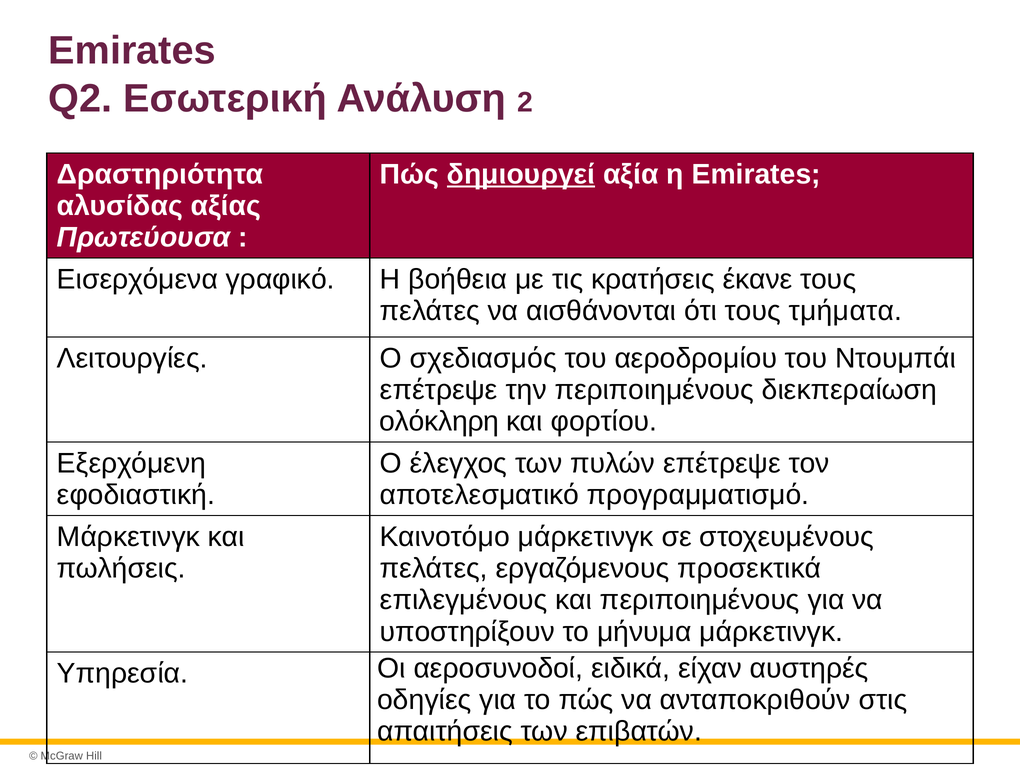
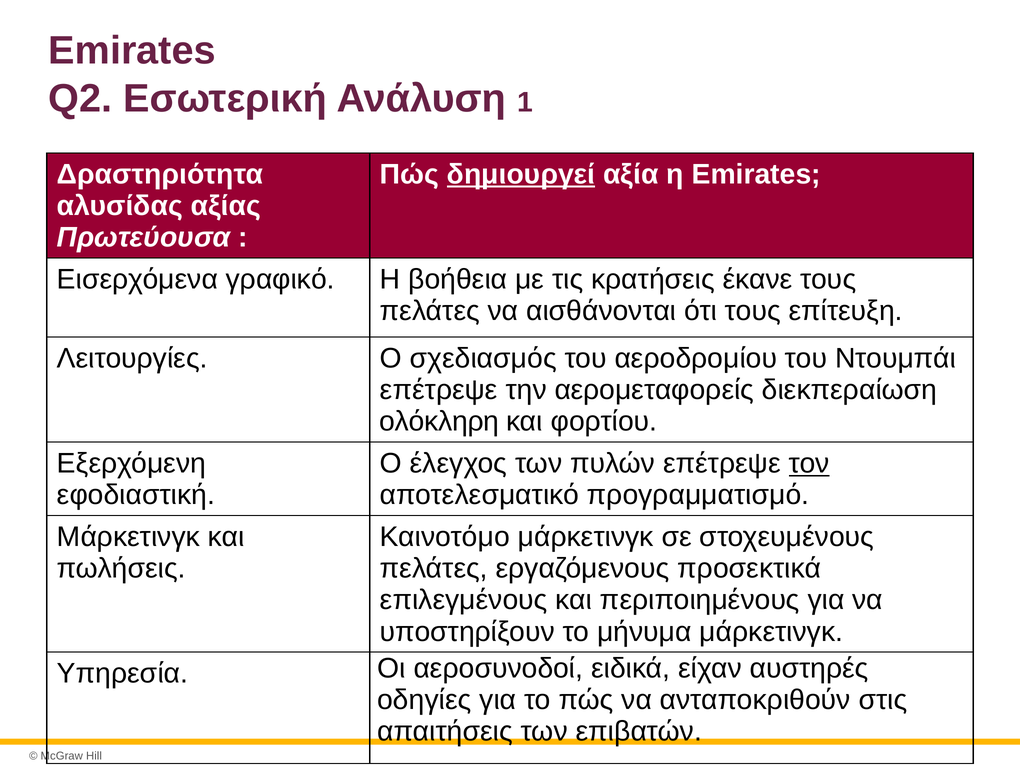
2: 2 -> 1
τμήματα: τμήματα -> επίτευξη
την περιποιημένους: περιποιημένους -> αερομεταφορείς
τον underline: none -> present
